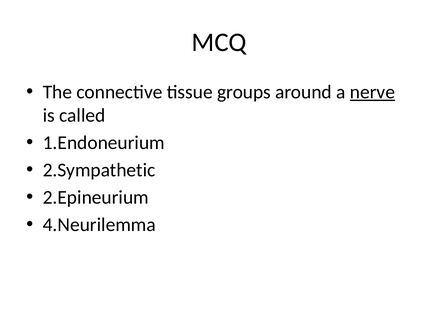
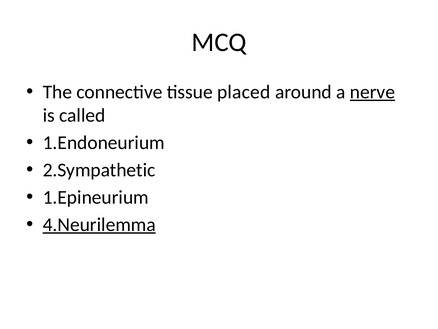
groups: groups -> placed
2.Epineurium: 2.Epineurium -> 1.Epineurium
4.Neurilemma underline: none -> present
